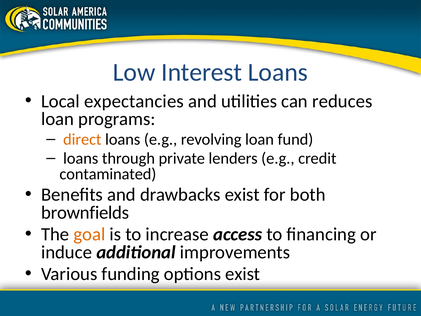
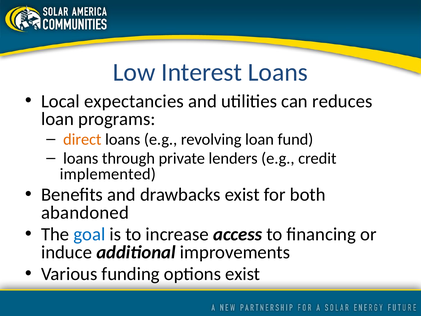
contaminated: contaminated -> implemented
brownfields: brownfields -> abandoned
goal colour: orange -> blue
